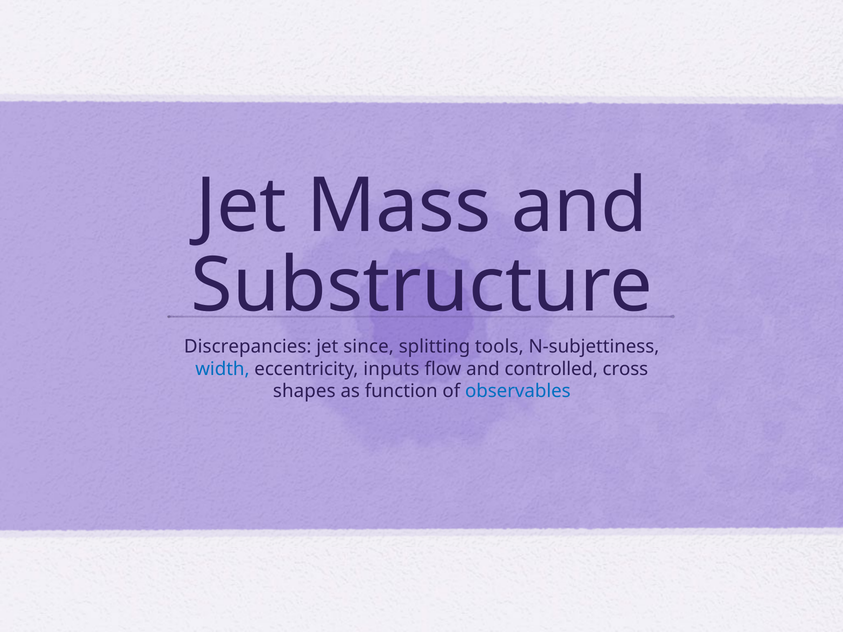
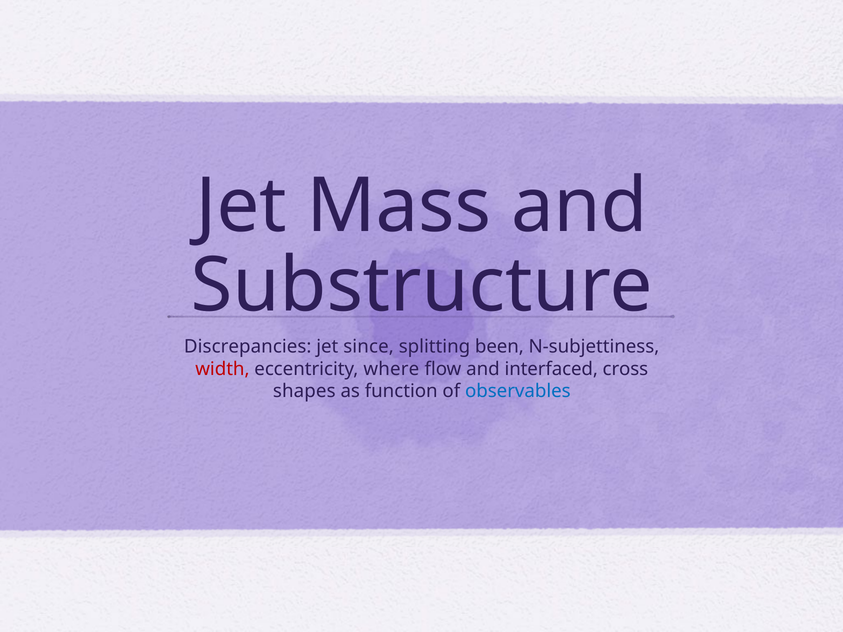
tools: tools -> been
width colour: blue -> red
inputs: inputs -> where
controlled: controlled -> interfaced
